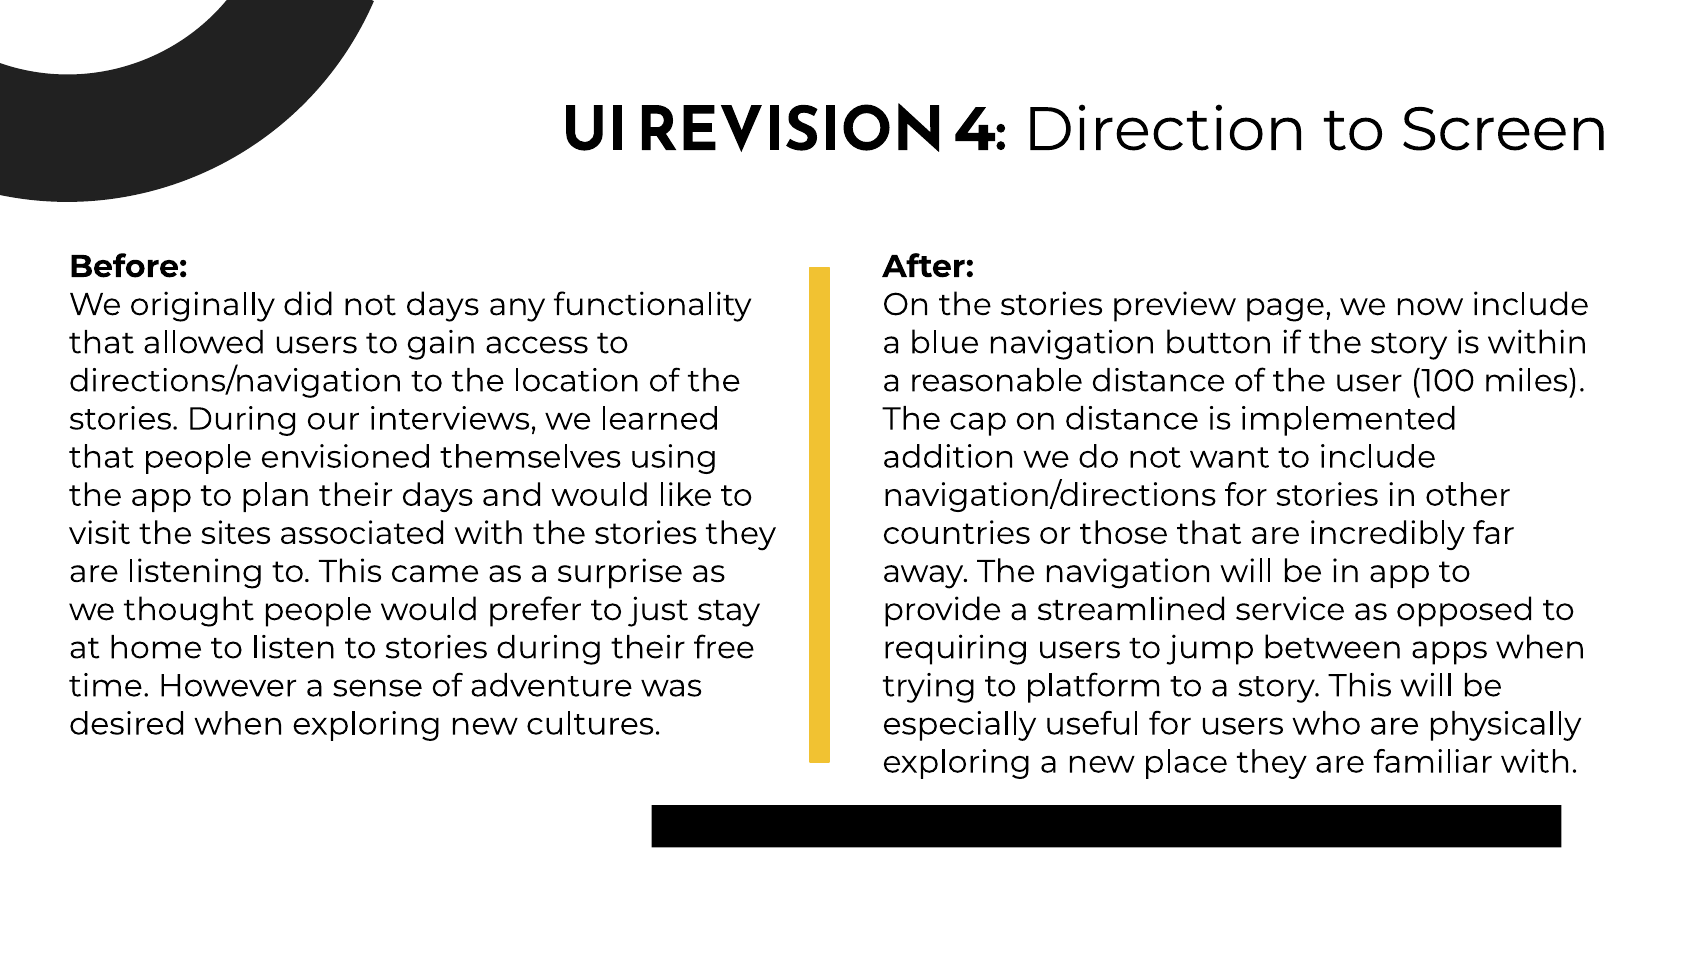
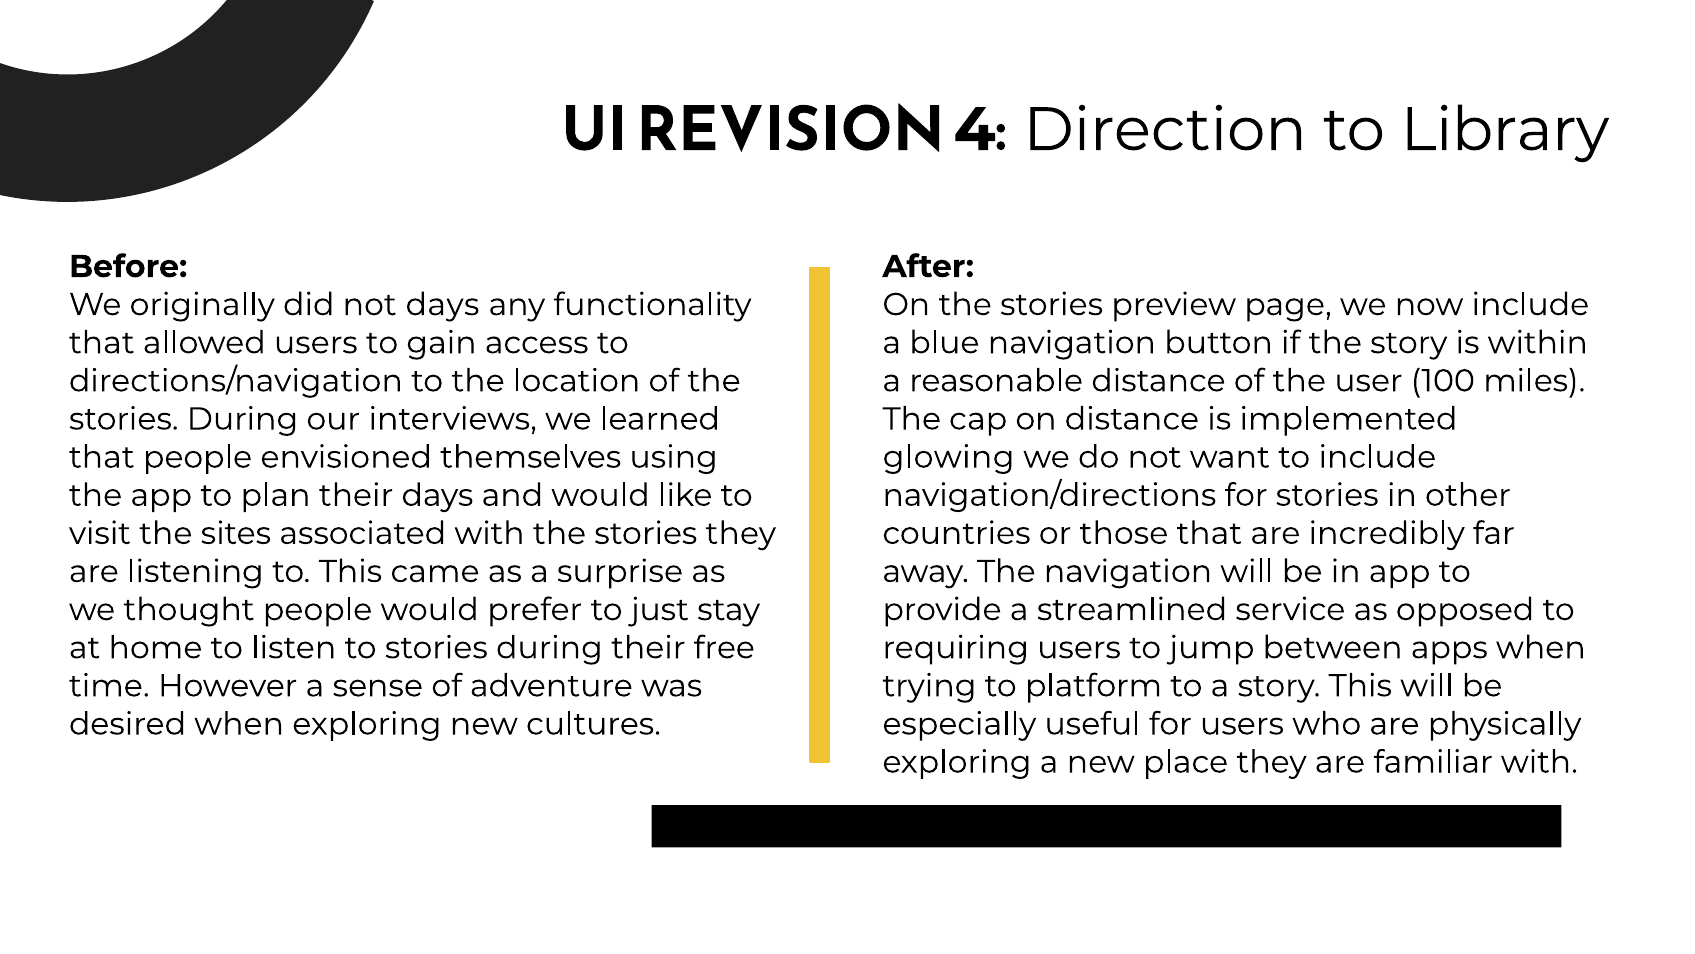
Screen: Screen -> Library
addition: addition -> glowing
